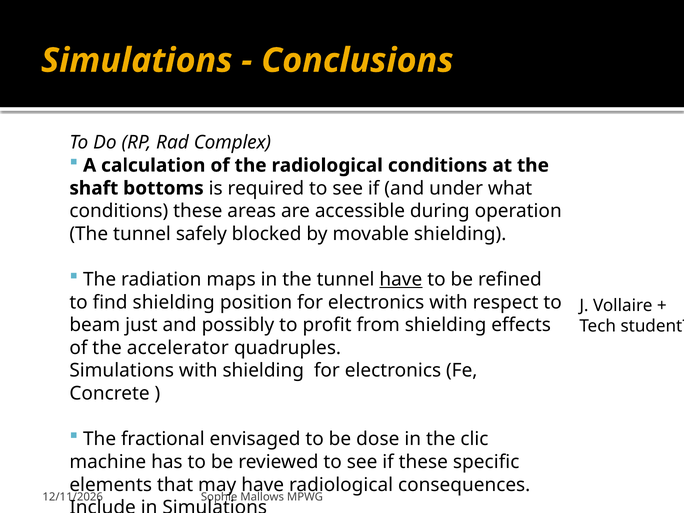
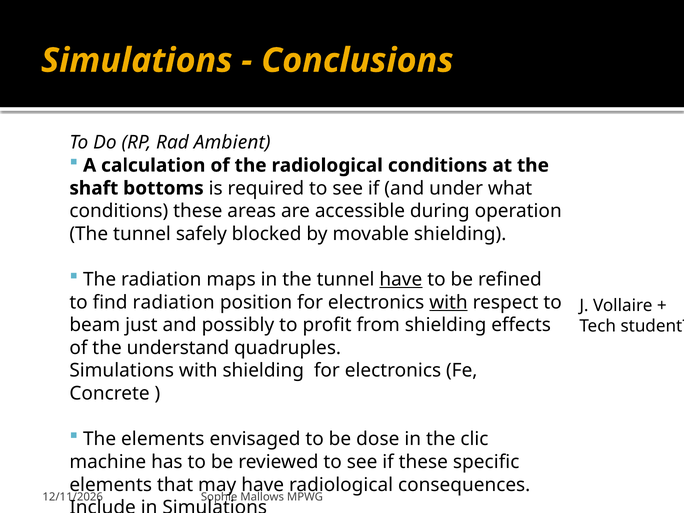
Complex: Complex -> Ambient
find shielding: shielding -> radiation
with at (448, 302) underline: none -> present
accelerator: accelerator -> understand
The fractional: fractional -> elements
